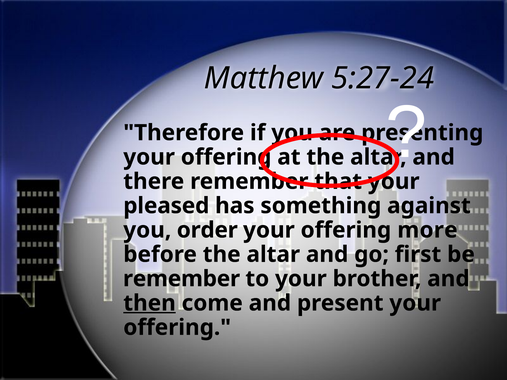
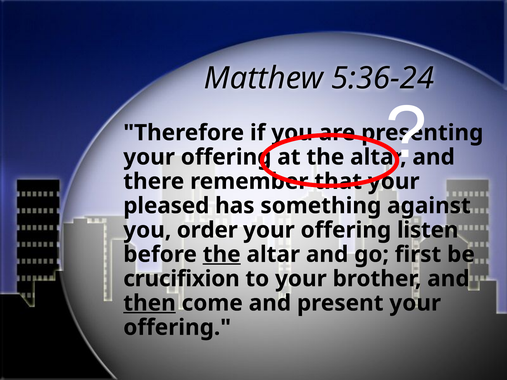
5:27-24: 5:27-24 -> 5:36-24
more: more -> listen
the at (222, 255) underline: none -> present
remember at (182, 279): remember -> crucifixion
